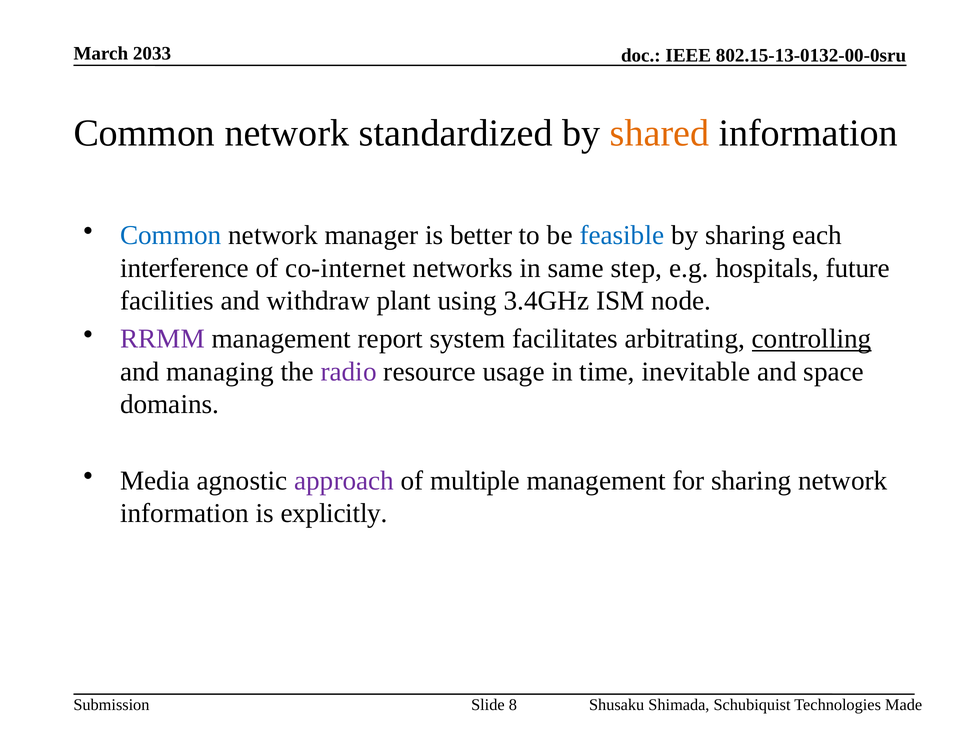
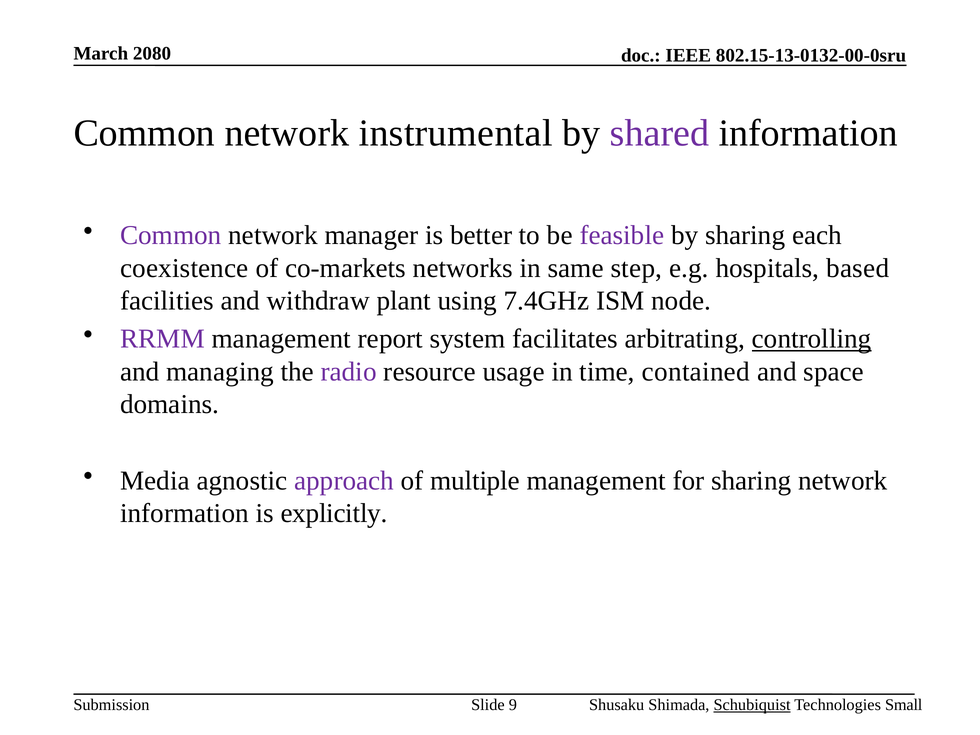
2033: 2033 -> 2080
standardized: standardized -> instrumental
shared colour: orange -> purple
Common at (171, 236) colour: blue -> purple
feasible colour: blue -> purple
interference: interference -> coexistence
co-internet: co-internet -> co-markets
future: future -> based
3.4GHz: 3.4GHz -> 7.4GHz
inevitable: inevitable -> contained
Schubiquist underline: none -> present
Made: Made -> Small
8: 8 -> 9
